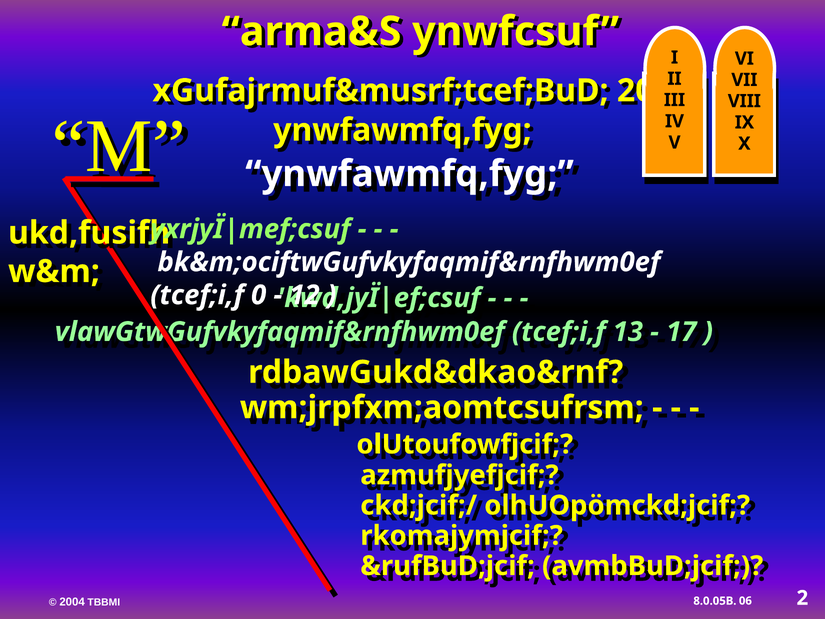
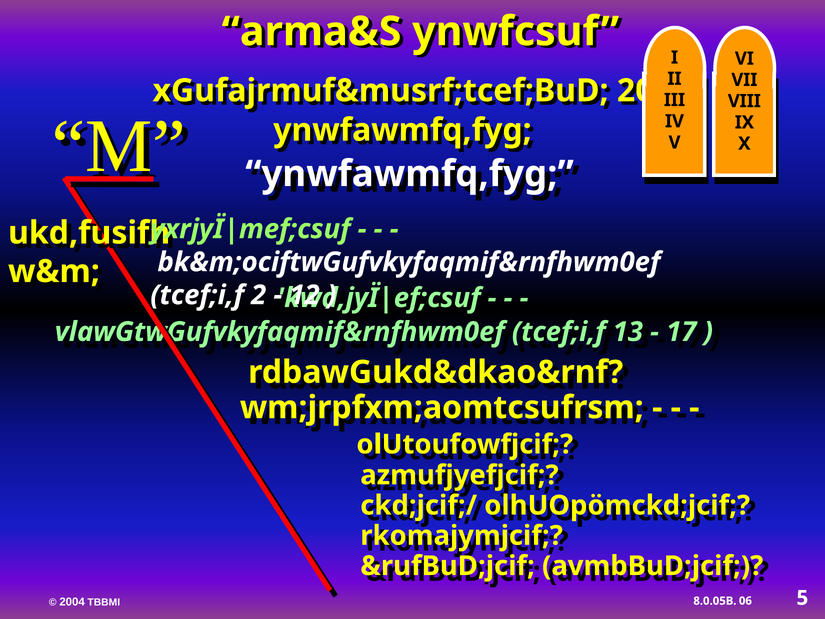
0: 0 -> 2
2: 2 -> 5
